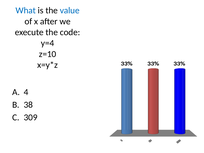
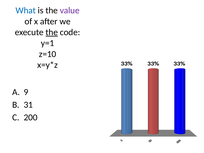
value colour: blue -> purple
the at (52, 32) underline: none -> present
y=4: y=4 -> y=1
4: 4 -> 9
38: 38 -> 31
309: 309 -> 200
